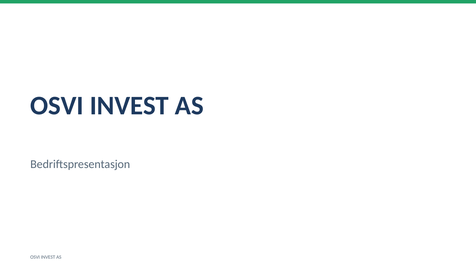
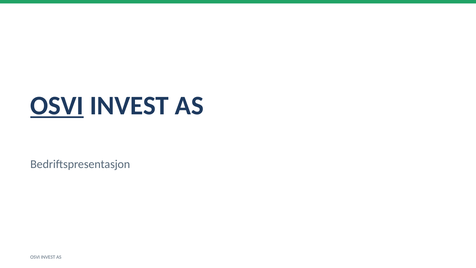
OSVI at (57, 106) underline: none -> present
